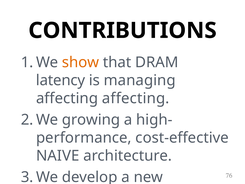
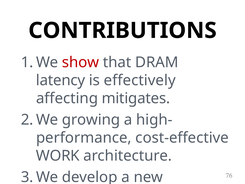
show colour: orange -> red
managing: managing -> effectively
affecting affecting: affecting -> mitigates
NAIVE: NAIVE -> WORK
